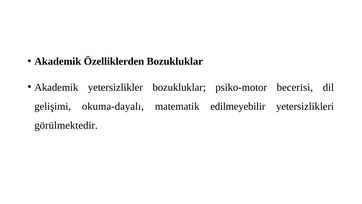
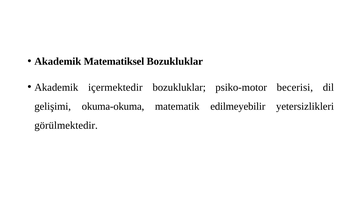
Özelliklerden: Özelliklerden -> Matematiksel
yetersizlikler: yetersizlikler -> içermektedir
okuma-dayalı: okuma-dayalı -> okuma-okuma
